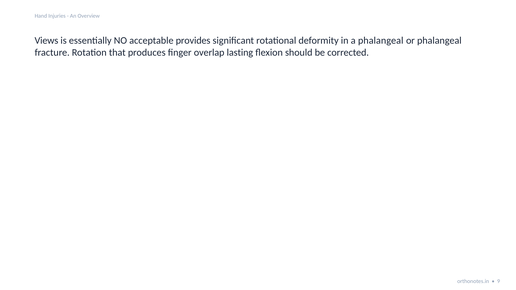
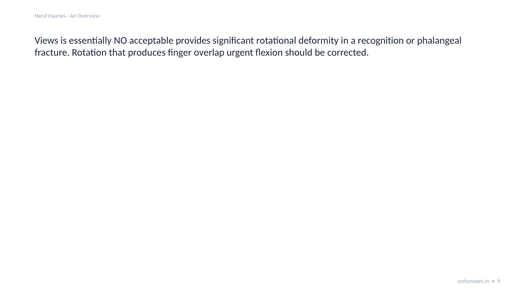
a phalangeal: phalangeal -> recognition
lasting: lasting -> urgent
